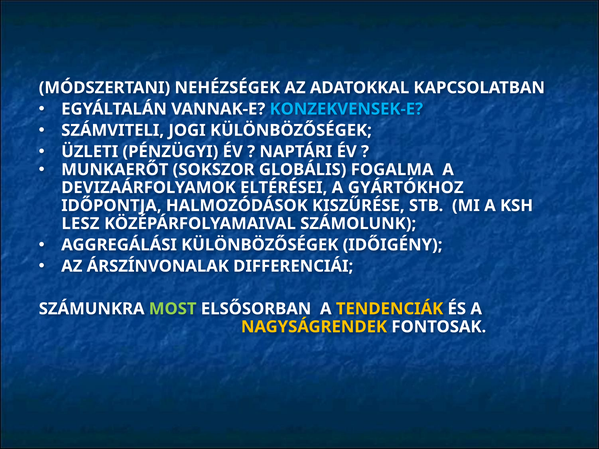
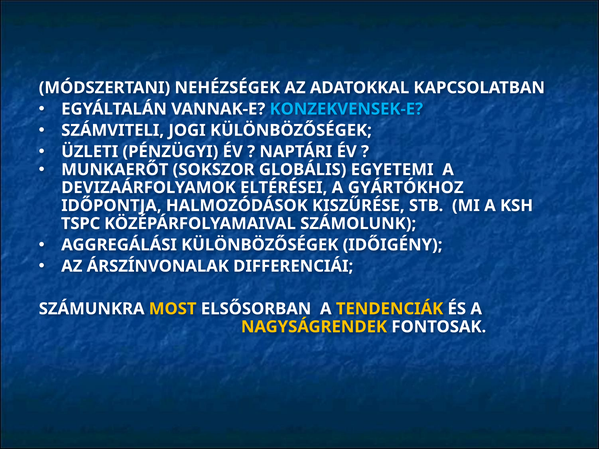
FOGALMA: FOGALMA -> EGYETEMI
LESZ: LESZ -> TSPC
MOST colour: light green -> yellow
